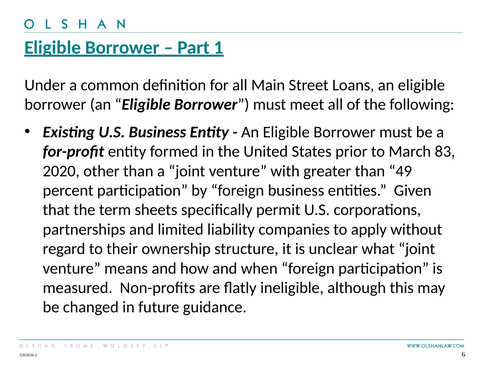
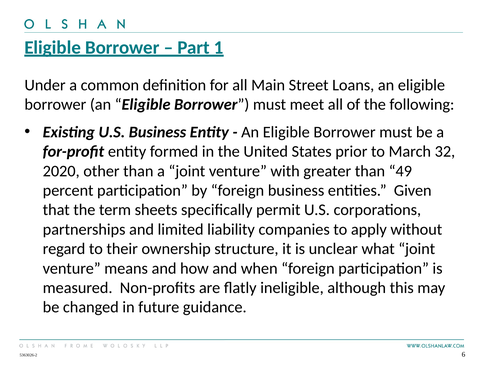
83: 83 -> 32
